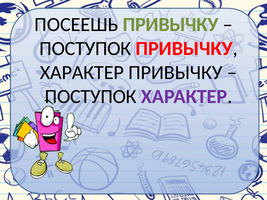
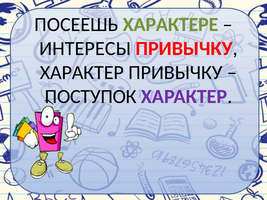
ПОСЕЕШЬ ПРИВЫЧКУ: ПРИВЫЧКУ -> ХАРАКТЕРЕ
ПОСТУПОК at (85, 48): ПОСТУПОК -> ИНТЕРЕСЫ
